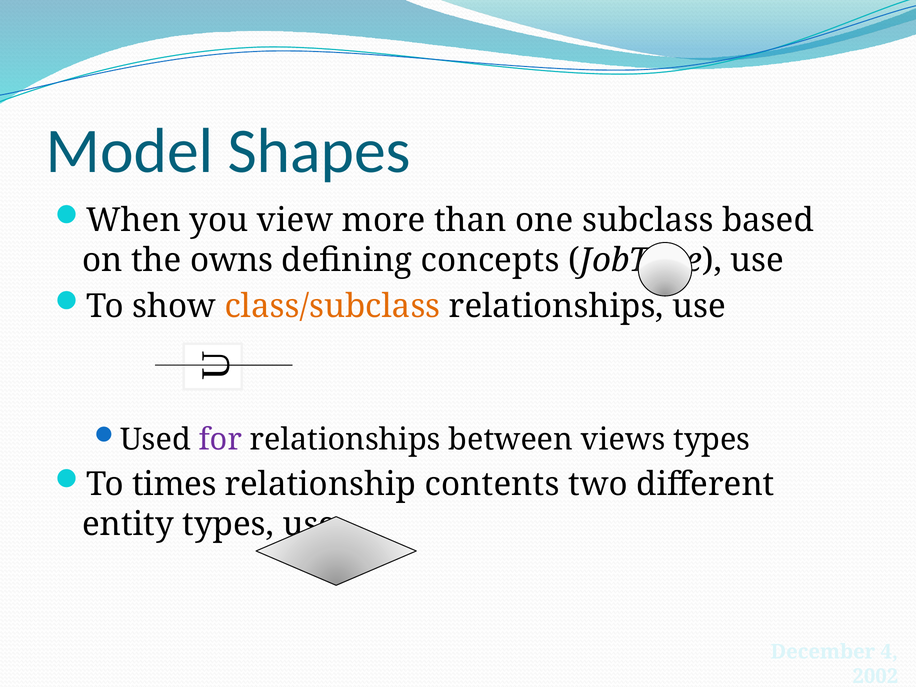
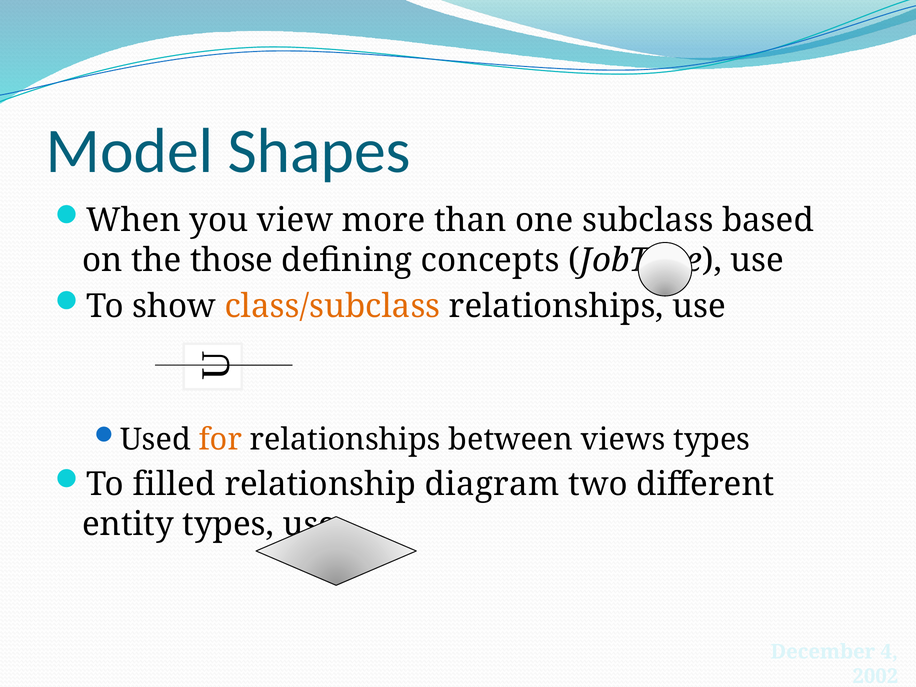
owns: owns -> those
for colour: purple -> orange
times: times -> filled
contents: contents -> diagram
